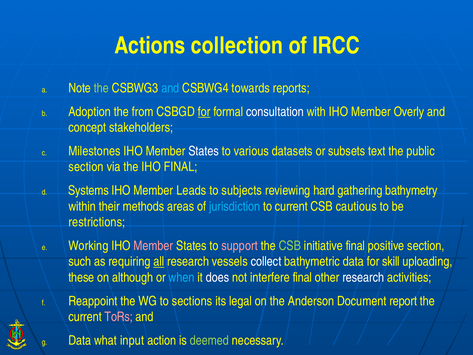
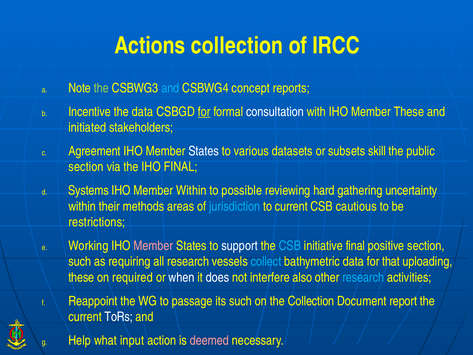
towards: towards -> concept
Adoption: Adoption -> Incentive
the from: from -> data
Member Overly: Overly -> These
concept: concept -> initiated
Milestones: Milestones -> Agreement
text: text -> skill
Member Leads: Leads -> Within
subjects: subjects -> possible
bathymetry: bathymetry -> uncertainty
support colour: pink -> white
CSB at (290, 246) colour: light green -> light blue
all underline: present -> none
collect colour: white -> light blue
skill: skill -> that
although: although -> required
when colour: light blue -> white
interfere final: final -> also
research at (363, 277) colour: white -> light blue
sections: sections -> passage
its legal: legal -> such
the Anderson: Anderson -> Collection
ToRs colour: pink -> white
Data at (80, 340): Data -> Help
deemed colour: light green -> pink
